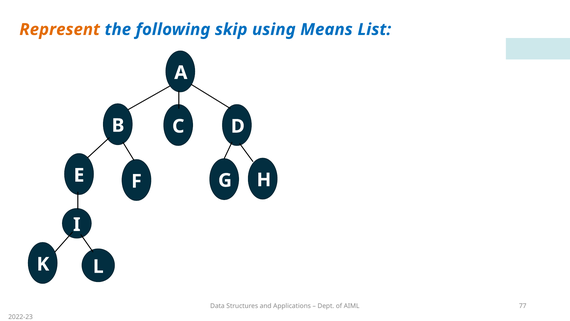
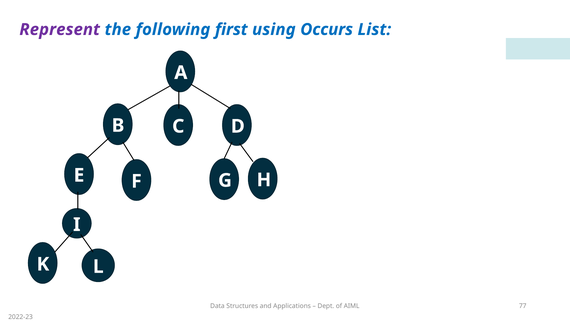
Represent colour: orange -> purple
skip: skip -> first
Means: Means -> Occurs
